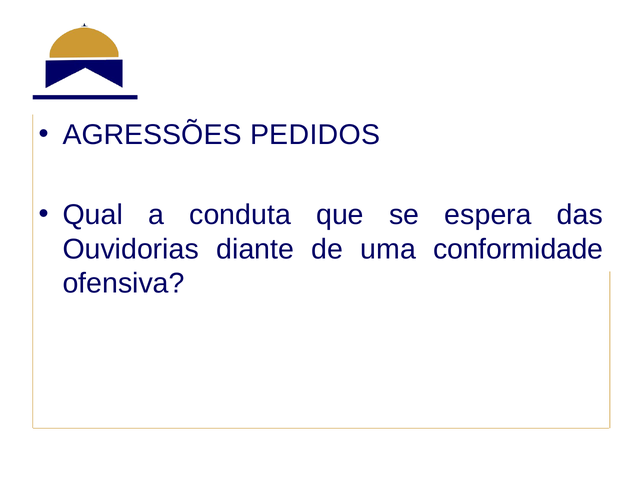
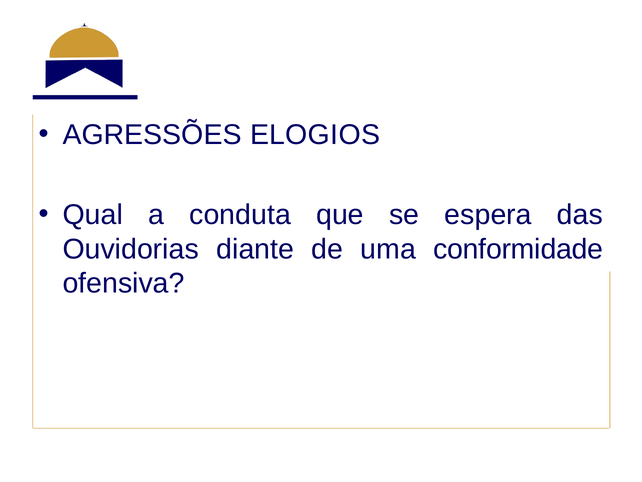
PEDIDOS: PEDIDOS -> ELOGIOS
